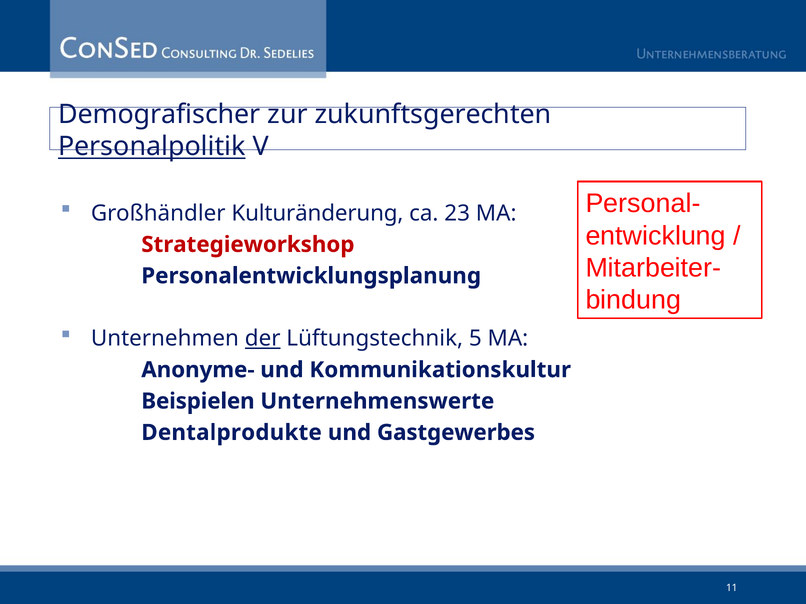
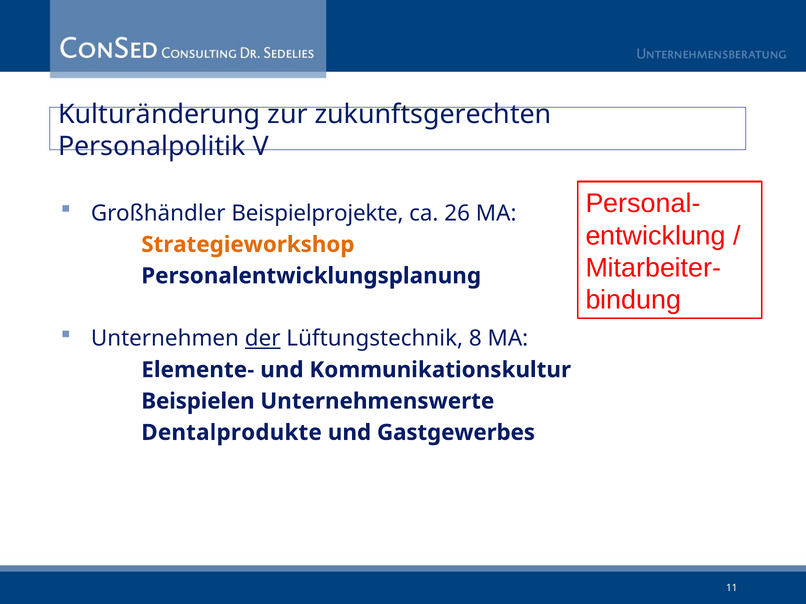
Demografischer: Demografischer -> Kulturänderung
Personalpolitik underline: present -> none
Kulturänderung: Kulturänderung -> Beispielprojekte
23: 23 -> 26
Strategieworkshop colour: red -> orange
5: 5 -> 8
Anonyme-: Anonyme- -> Elemente-
